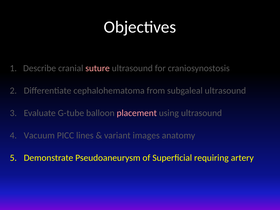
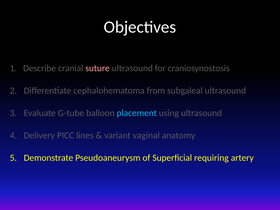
placement colour: pink -> light blue
Vacuum: Vacuum -> Delivery
images: images -> vaginal
